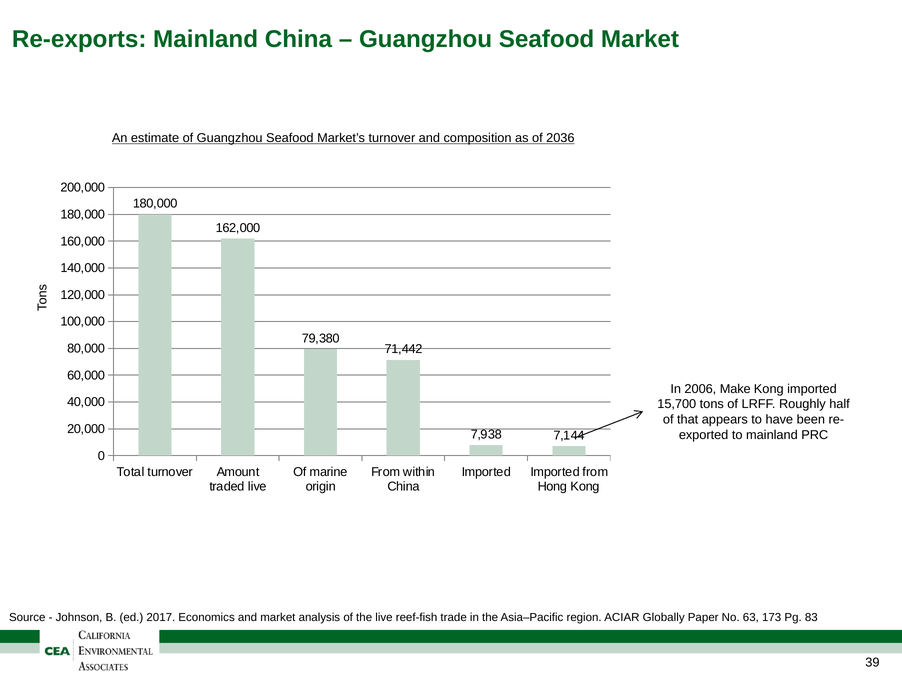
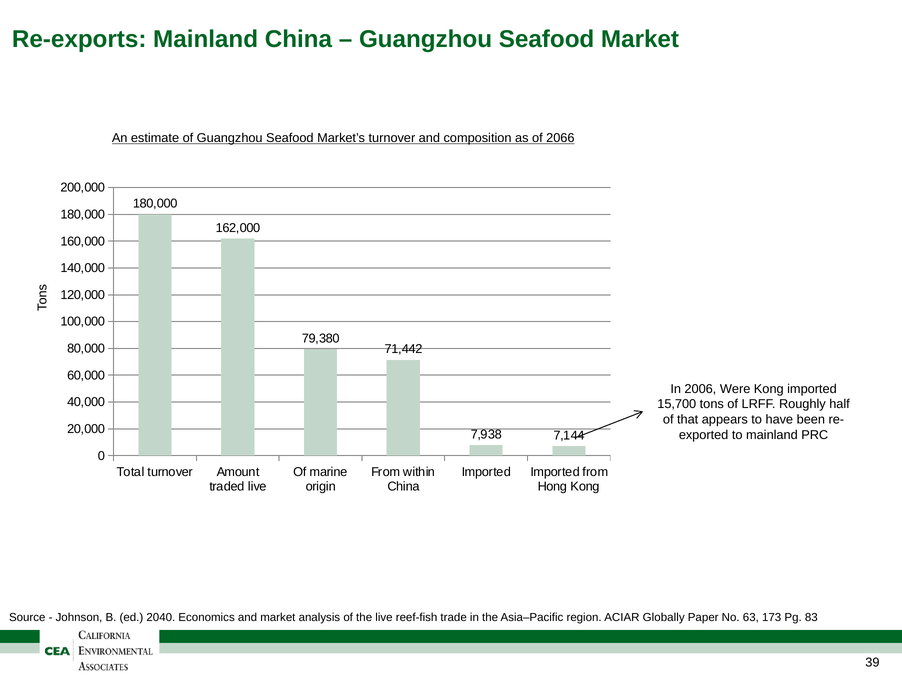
2036: 2036 -> 2066
Make: Make -> Were
2017: 2017 -> 2040
